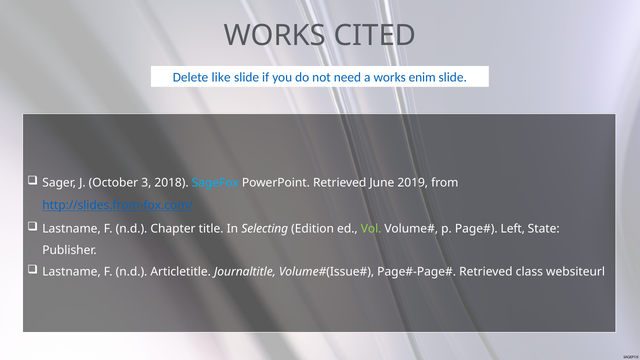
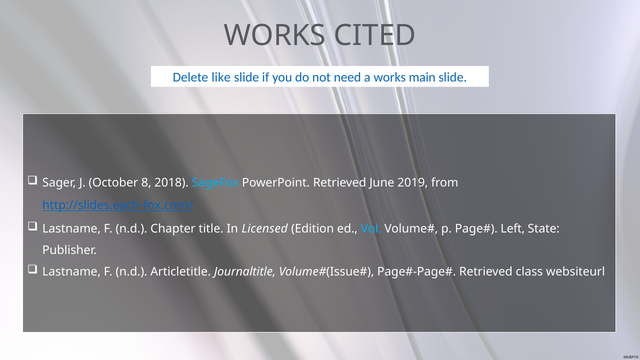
enim: enim -> main
3: 3 -> 8
http://slides.from-fox.com/: http://slides.from-fox.com/ -> http://slides.each-fox.com/
Selecting: Selecting -> Licensed
Vol colour: light green -> light blue
